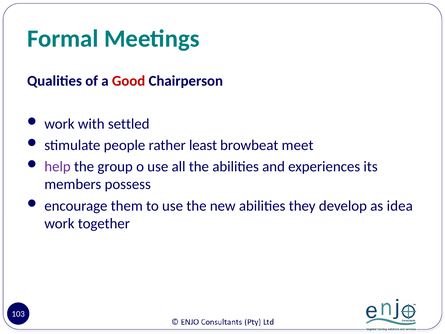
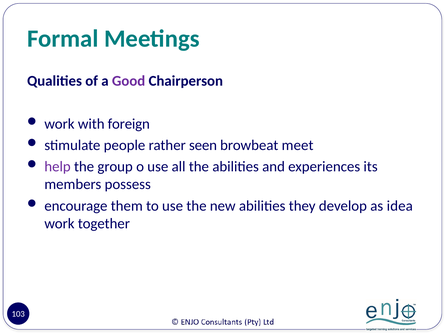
Good colour: red -> purple
settled: settled -> foreign
least: least -> seen
